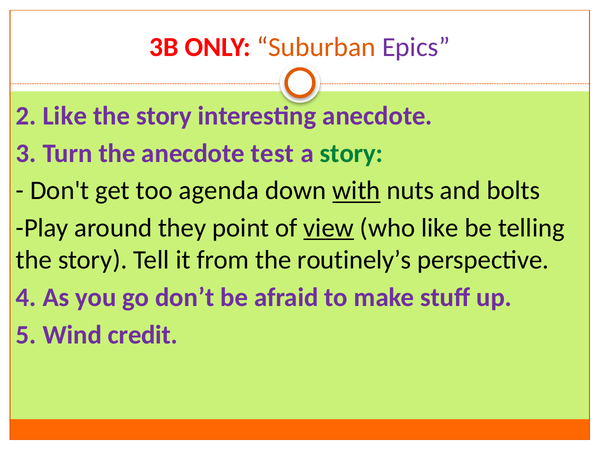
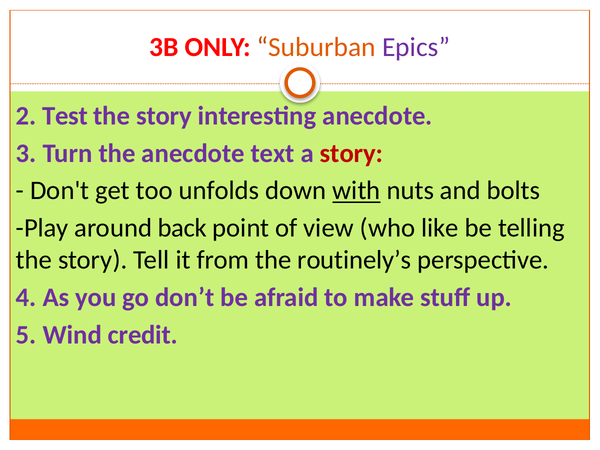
2 Like: Like -> Test
test: test -> text
story at (351, 153) colour: green -> red
agenda: agenda -> unfolds
they: they -> back
view underline: present -> none
